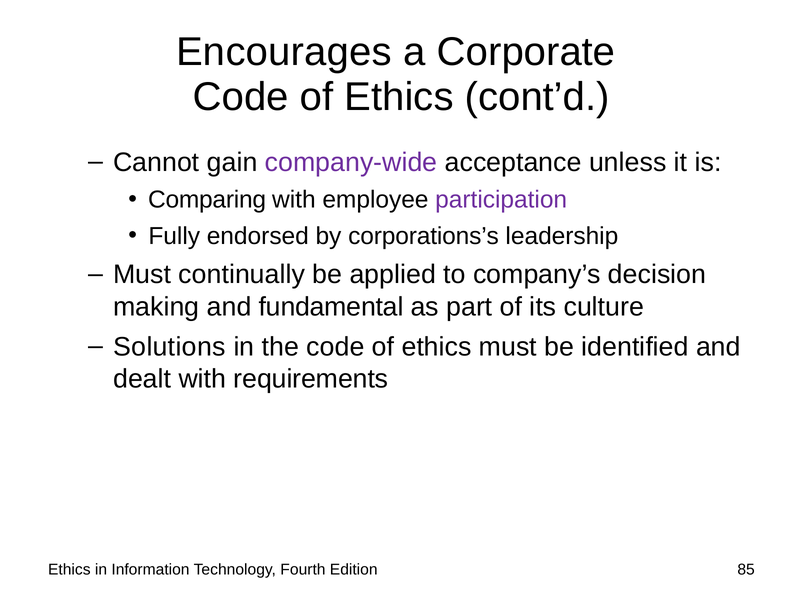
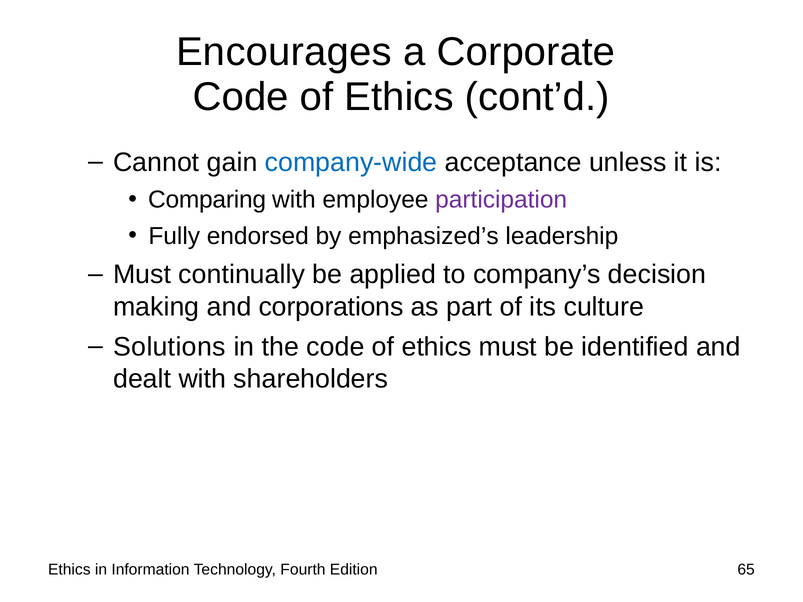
company-wide colour: purple -> blue
corporations’s: corporations’s -> emphasized’s
fundamental: fundamental -> corporations
requirements: requirements -> shareholders
85: 85 -> 65
